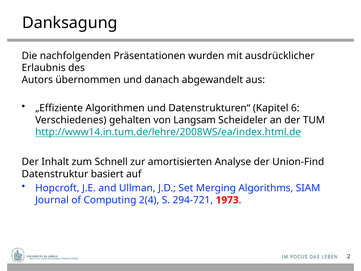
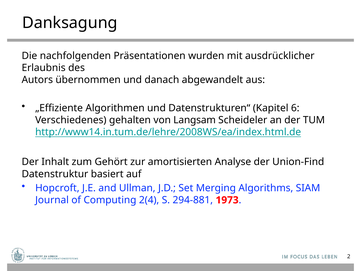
Schnell: Schnell -> Gehört
294-721: 294-721 -> 294-881
